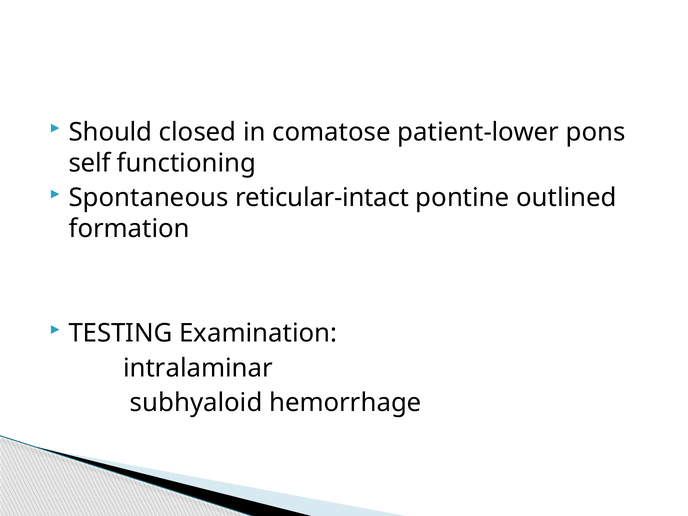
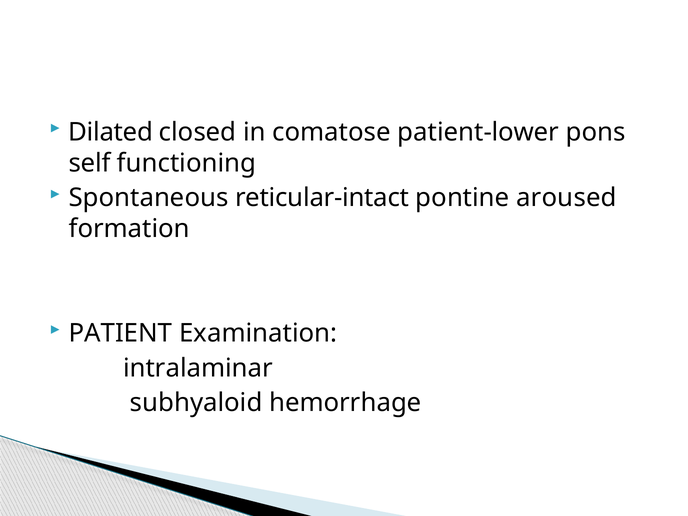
Should: Should -> Dilated
outlined: outlined -> aroused
TESTING: TESTING -> PATIENT
